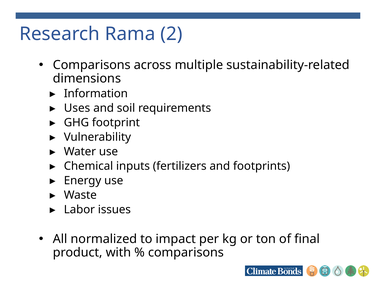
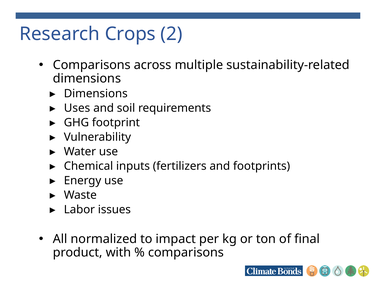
Rama: Rama -> Crops
Information at (96, 94): Information -> Dimensions
